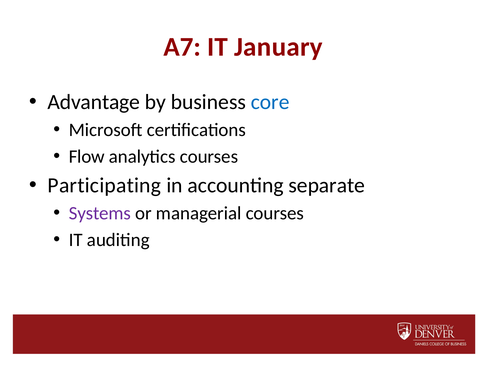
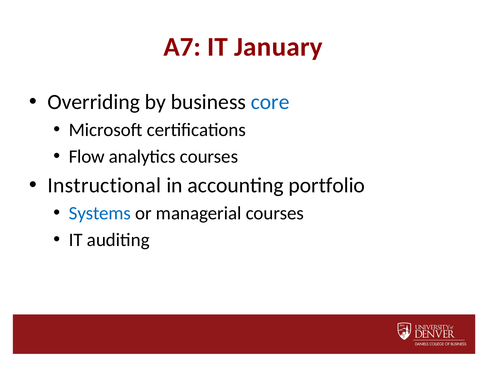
Advantage: Advantage -> Overriding
Participating: Participating -> Instructional
separate: separate -> portfolio
Systems colour: purple -> blue
